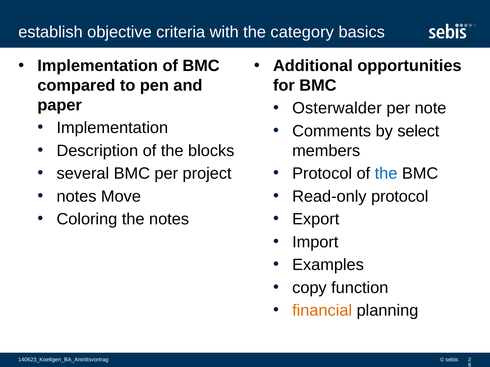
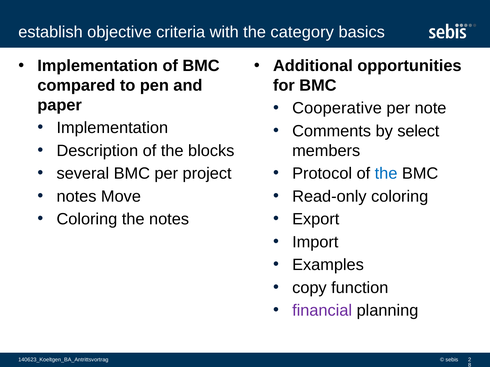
Osterwalder: Osterwalder -> Cooperative
Read-only protocol: protocol -> coloring
financial colour: orange -> purple
